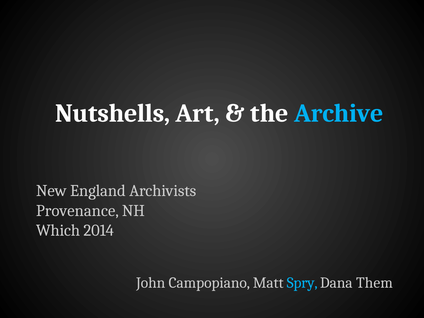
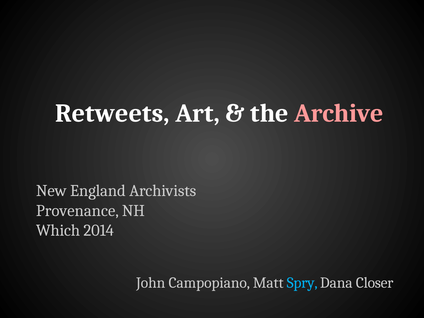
Nutshells: Nutshells -> Retweets
Archive colour: light blue -> pink
Them: Them -> Closer
